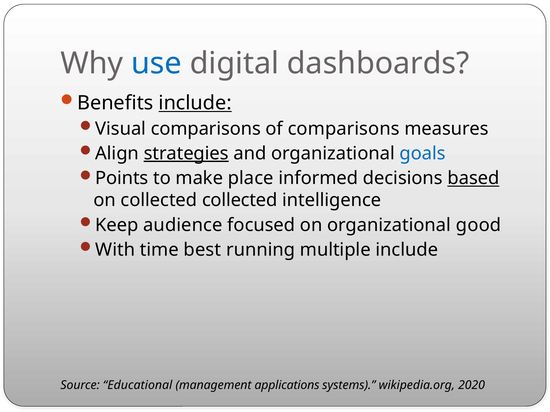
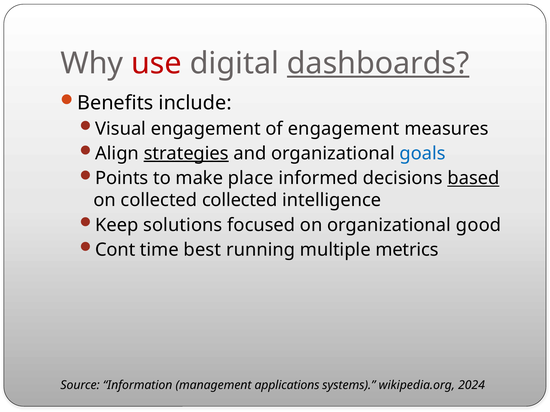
use colour: blue -> red
dashboards underline: none -> present
include at (195, 103) underline: present -> none
Visual comparisons: comparisons -> engagement
of comparisons: comparisons -> engagement
audience: audience -> solutions
With: With -> Cont
multiple include: include -> metrics
Educational: Educational -> Information
2020: 2020 -> 2024
